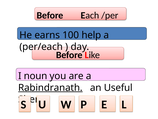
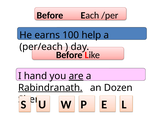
noun: noun -> hand
are underline: none -> present
Useful: Useful -> Dozen
